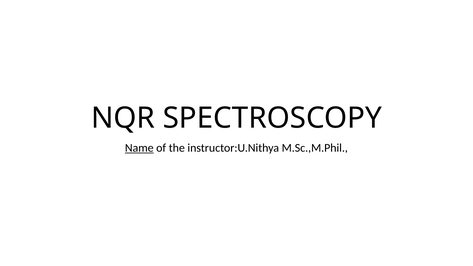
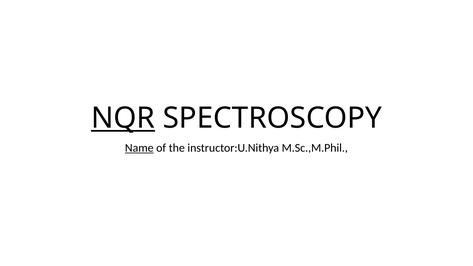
NQR underline: none -> present
